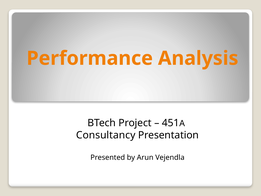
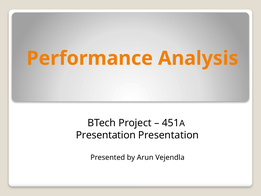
Consultancy at (106, 135): Consultancy -> Presentation
